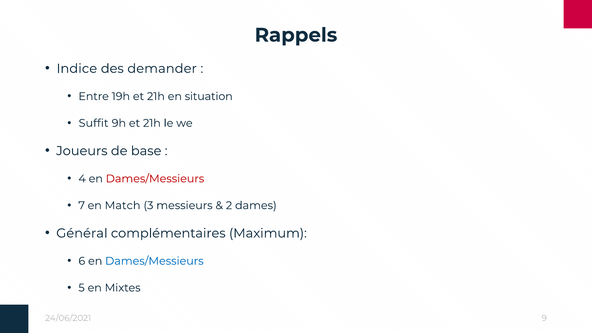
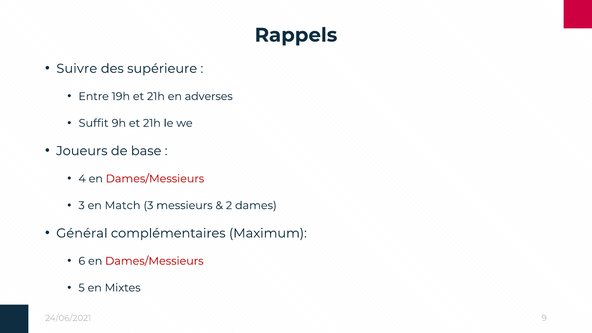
Indice: Indice -> Suivre
demander: demander -> supérieure
situation: situation -> adverses
7 at (82, 205): 7 -> 3
Dames/Messieurs at (154, 261) colour: blue -> red
